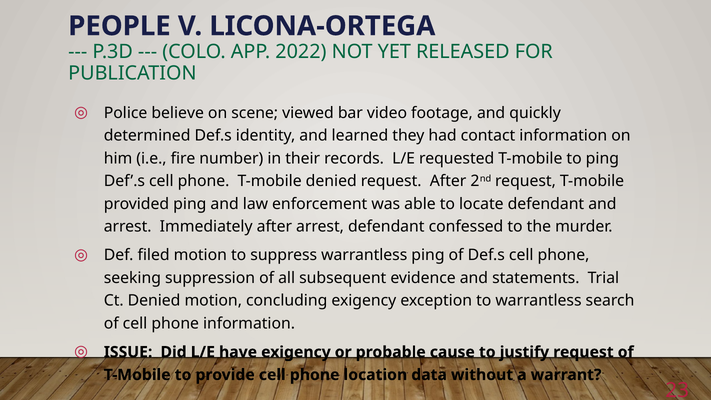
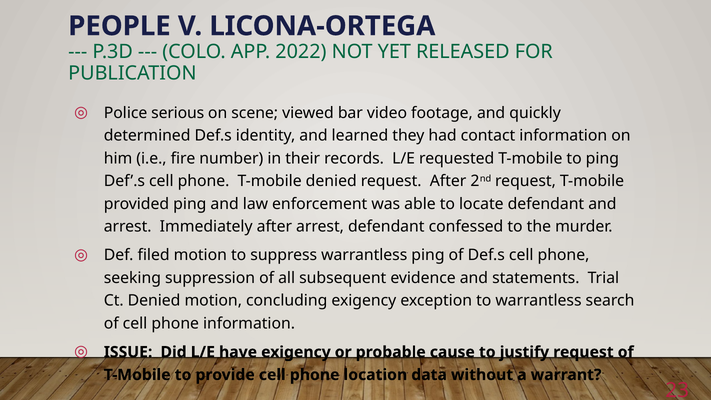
believe: believe -> serious
